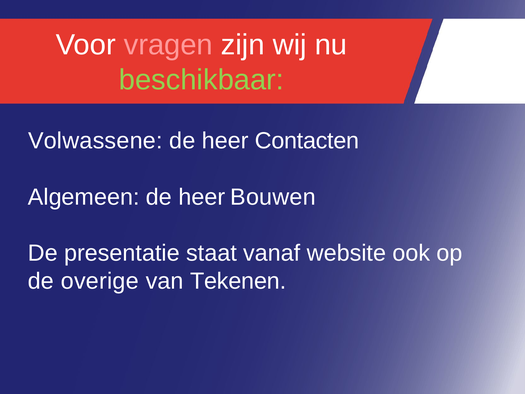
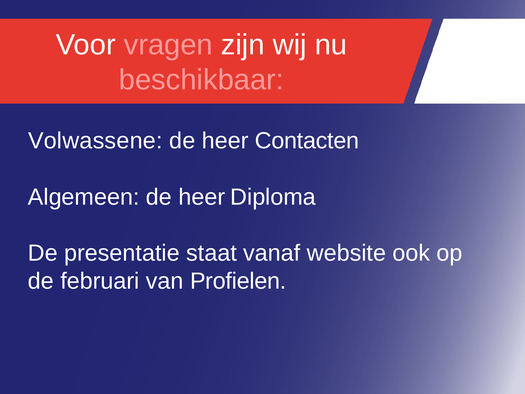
beschikbaar colour: light green -> pink
Bouwen: Bouwen -> Diploma
overige: overige -> februari
Tekenen: Tekenen -> Profielen
